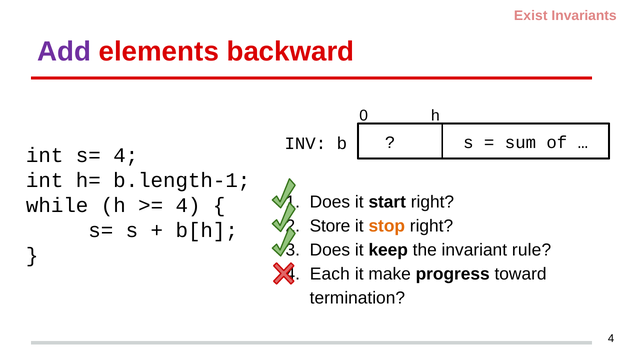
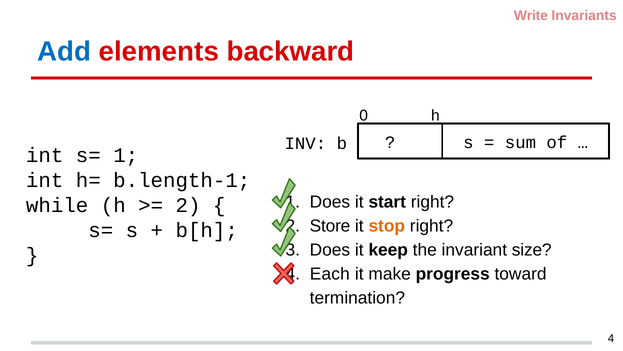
Exist: Exist -> Write
Add colour: purple -> blue
s= 4: 4 -> 1
4 at (188, 205): 4 -> 2
rule: rule -> size
